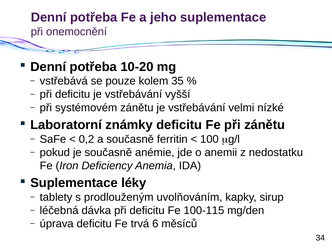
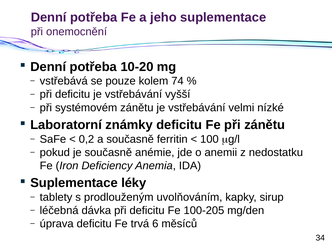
35: 35 -> 74
100-115: 100-115 -> 100-205
